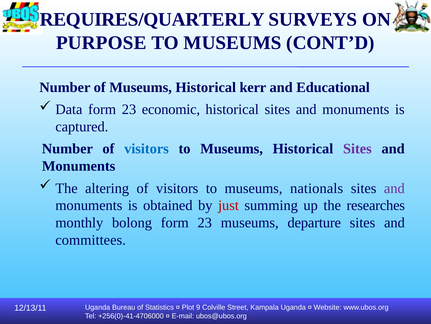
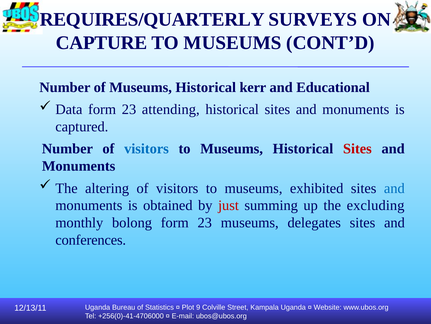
PURPOSE: PURPOSE -> CAPTURE
economic: economic -> attending
Sites at (357, 149) colour: purple -> red
nationals: nationals -> exhibited
and at (394, 188) colour: purple -> blue
researches: researches -> excluding
departure: departure -> delegates
committees: committees -> conferences
